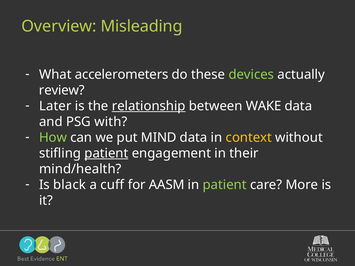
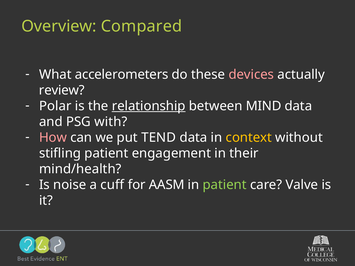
Misleading: Misleading -> Compared
devices colour: light green -> pink
Later: Later -> Polar
WAKE: WAKE -> MIND
How colour: light green -> pink
MIND: MIND -> TEND
patient at (106, 153) underline: present -> none
black: black -> noise
More: More -> Valve
